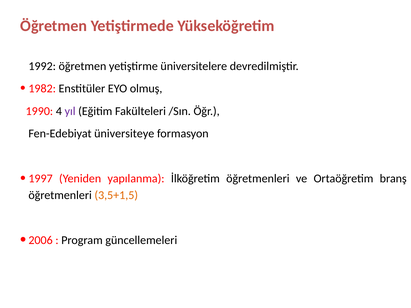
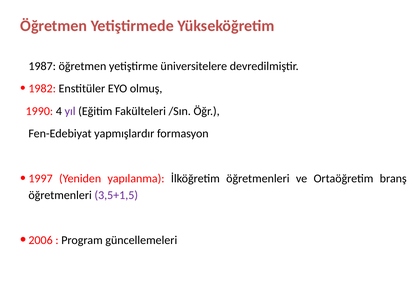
1992: 1992 -> 1987
üniversiteye: üniversiteye -> yapmışlardır
3,5+1,5 colour: orange -> purple
